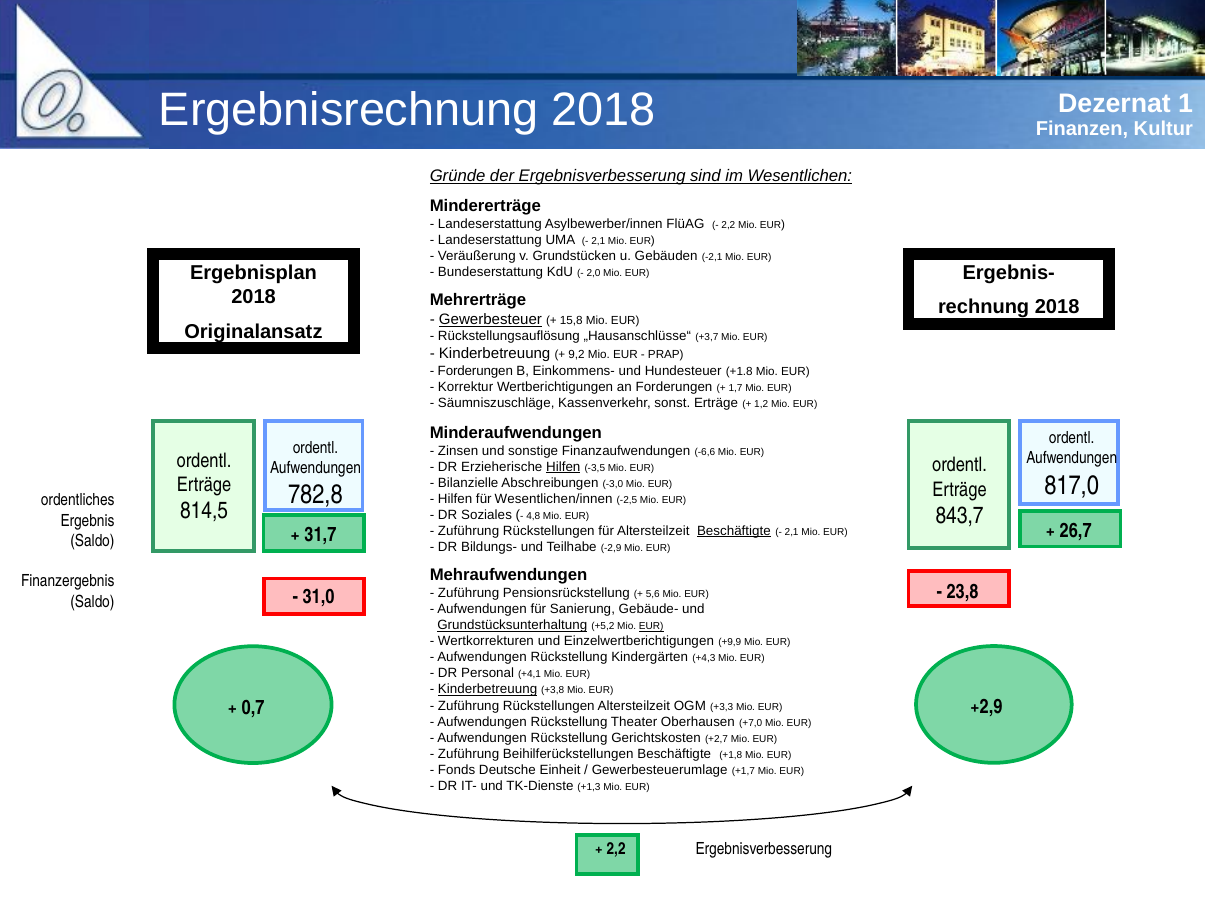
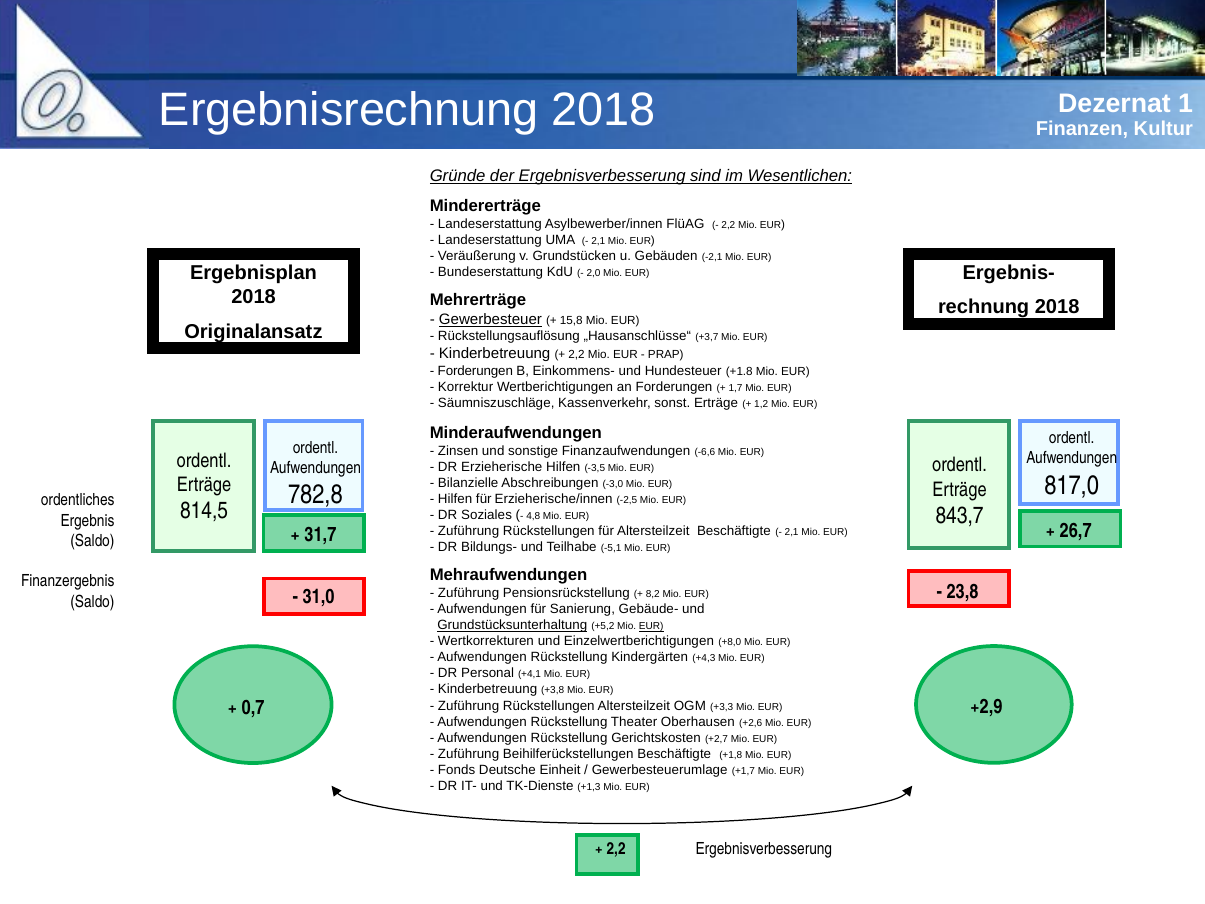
9,2 at (577, 355): 9,2 -> 2,2
Hilfen at (563, 467) underline: present -> none
Wesentlichen/innen: Wesentlichen/innen -> Erzieherische/innen
Beschäftigte at (734, 531) underline: present -> none
-2,9: -2,9 -> -5,1
5,6: 5,6 -> 8,2
+9,9: +9,9 -> +8,0
Kinderbetreuung at (488, 689) underline: present -> none
+7,0: +7,0 -> +2,6
